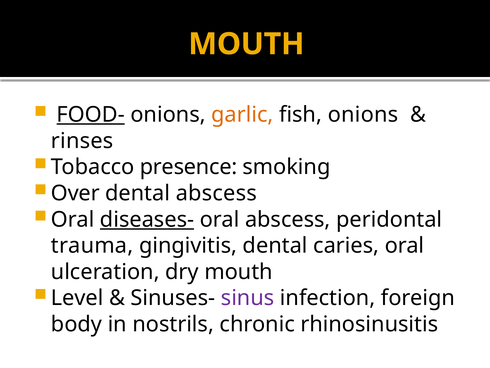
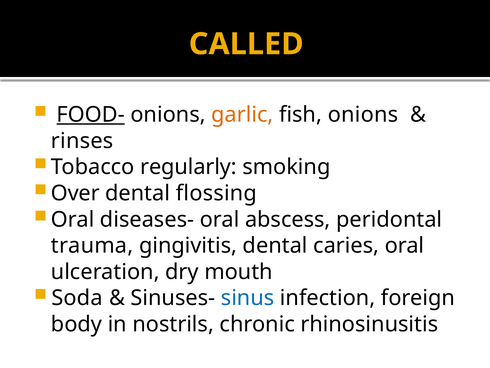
MOUTH at (246, 44): MOUTH -> CALLED
presence: presence -> regularly
dental abscess: abscess -> flossing
diseases- underline: present -> none
Level: Level -> Soda
sinus colour: purple -> blue
